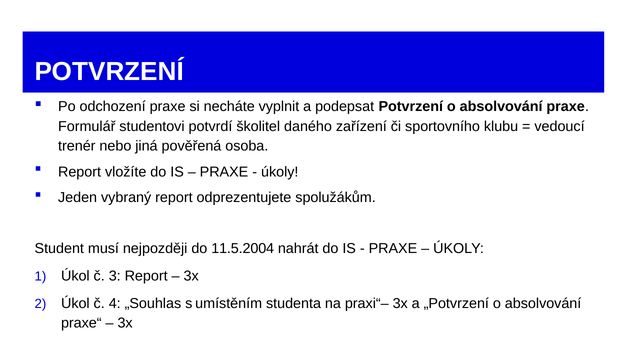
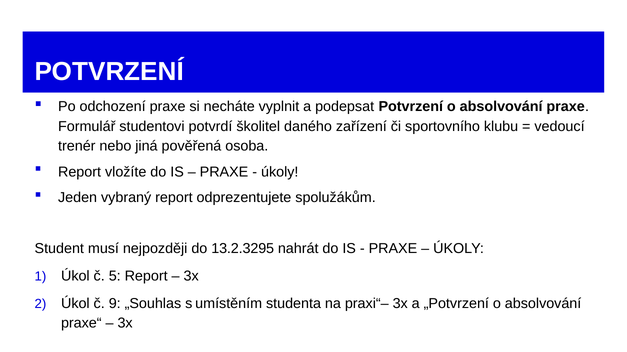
11.5.2004: 11.5.2004 -> 13.2.3295
3: 3 -> 5
4: 4 -> 9
